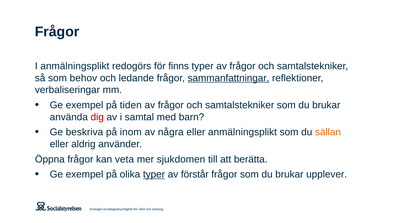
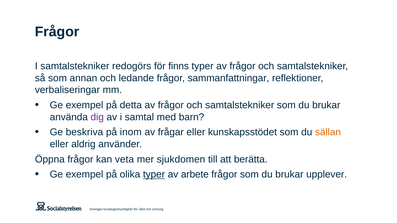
I anmälningsplikt: anmälningsplikt -> samtalstekniker
behov: behov -> annan
sammanfattningar underline: present -> none
tiden: tiden -> detta
dig colour: red -> purple
några: några -> frågar
eller anmälningsplikt: anmälningsplikt -> kunskapsstödet
förstår: förstår -> arbete
